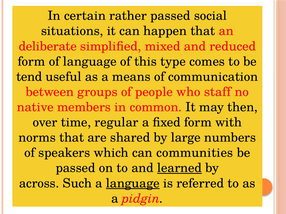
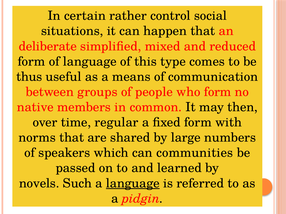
rather passed: passed -> control
tend: tend -> thus
who staff: staff -> form
learned underline: present -> none
across: across -> novels
